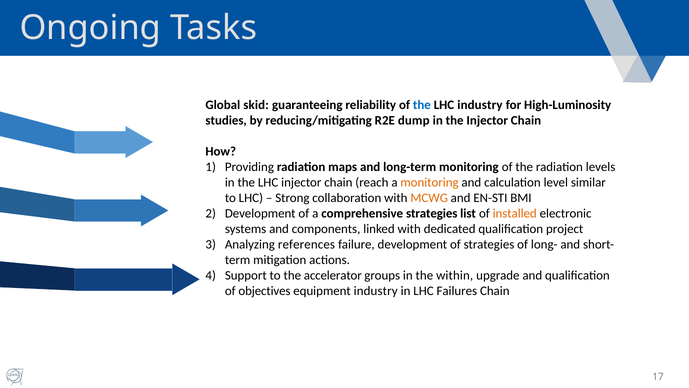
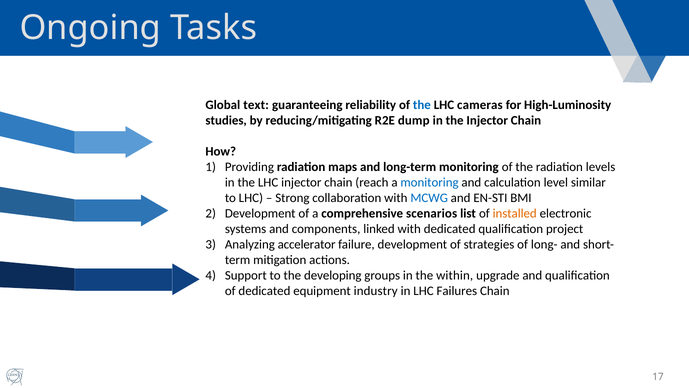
skid: skid -> text
LHC industry: industry -> cameras
monitoring at (430, 182) colour: orange -> blue
MCWG colour: orange -> blue
comprehensive strategies: strategies -> scenarios
references: references -> accelerator
accelerator: accelerator -> developing
of objectives: objectives -> dedicated
